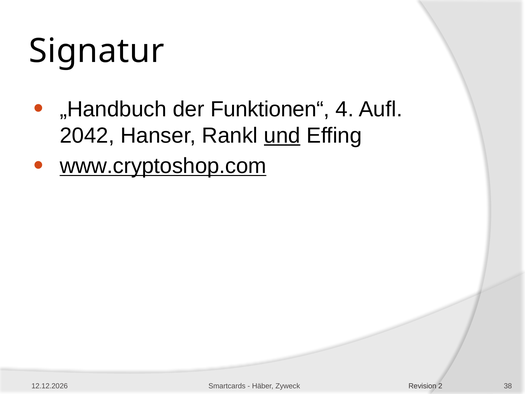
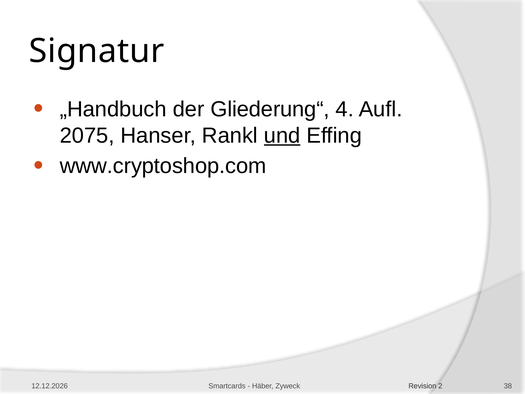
Funktionen“: Funktionen“ -> Gliederung“
2042: 2042 -> 2075
www.cryptoshop.com underline: present -> none
